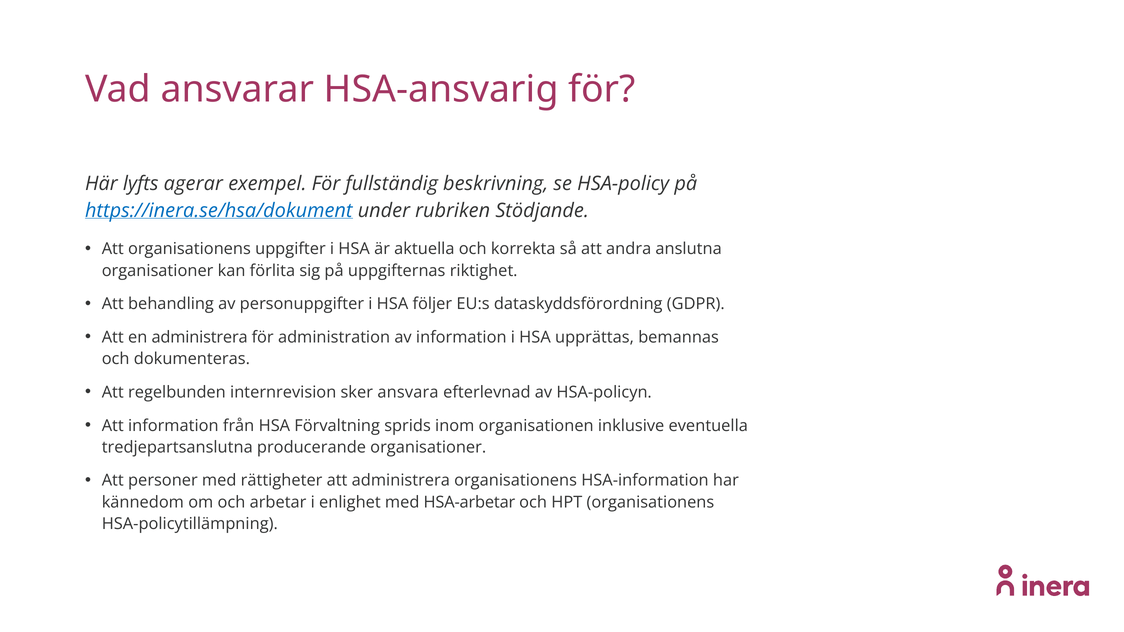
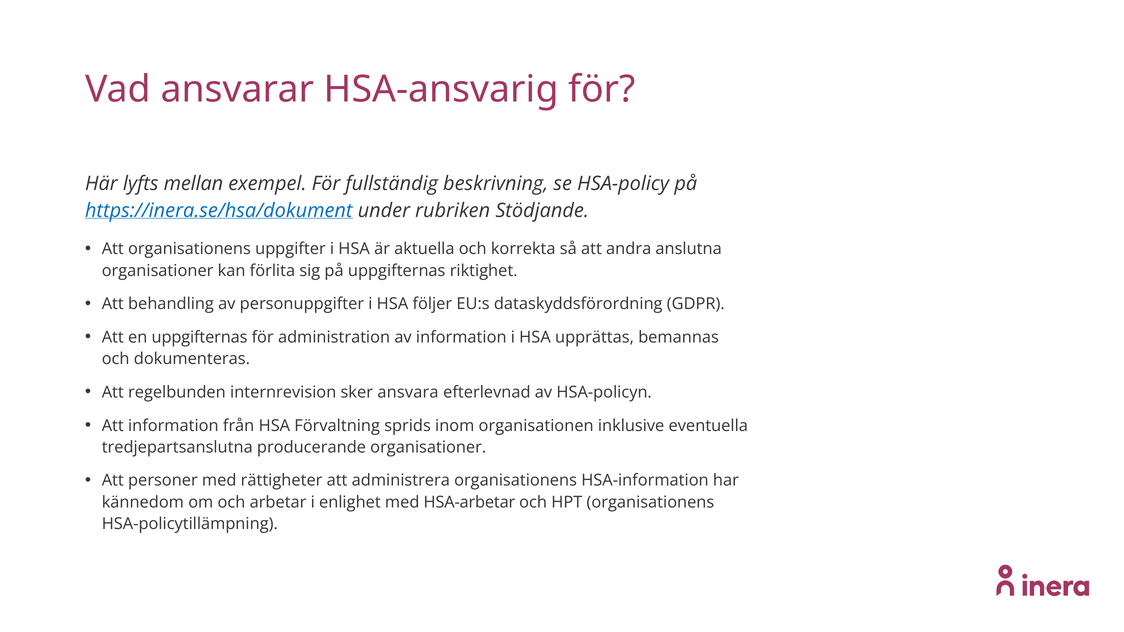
agerar: agerar -> mellan
en administrera: administrera -> uppgifternas
